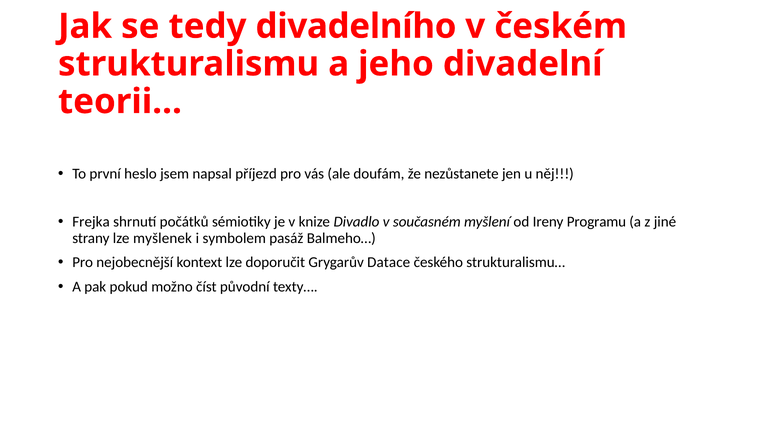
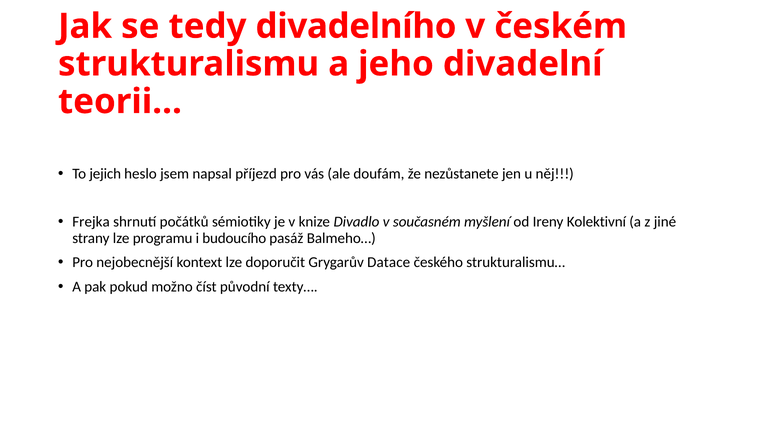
první: první -> jejich
Programu: Programu -> Kolektivní
myšlenek: myšlenek -> programu
symbolem: symbolem -> budoucího
